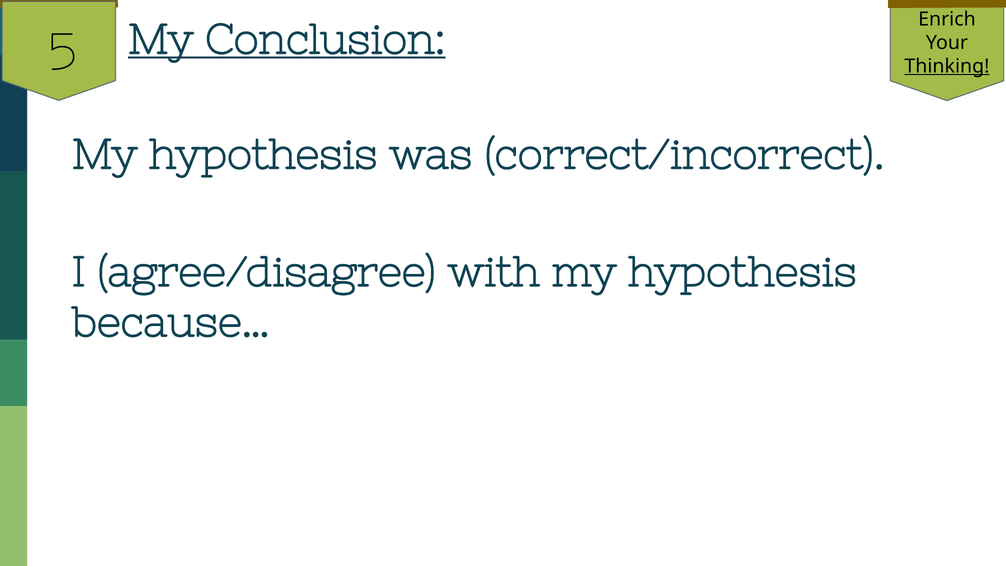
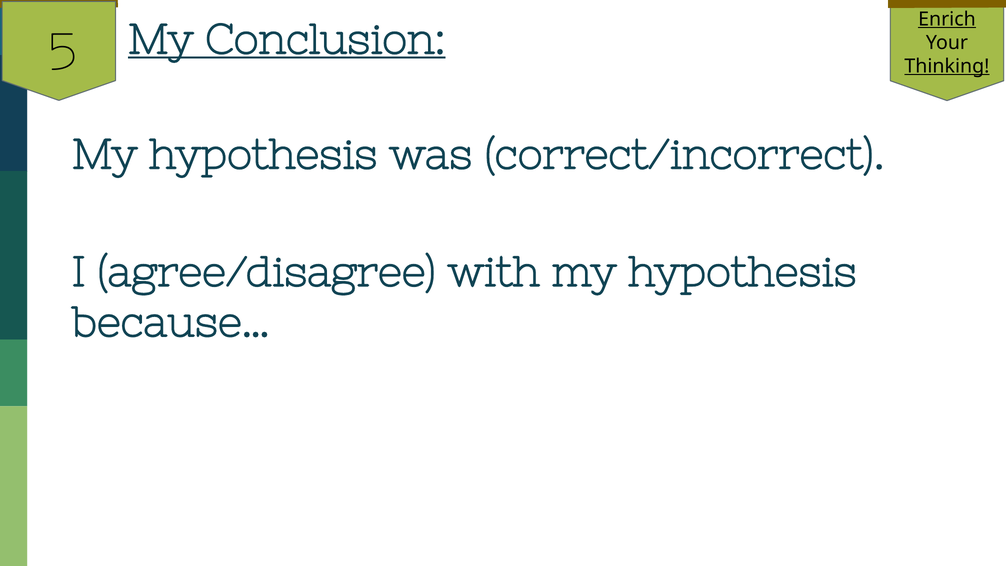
Enrich underline: none -> present
